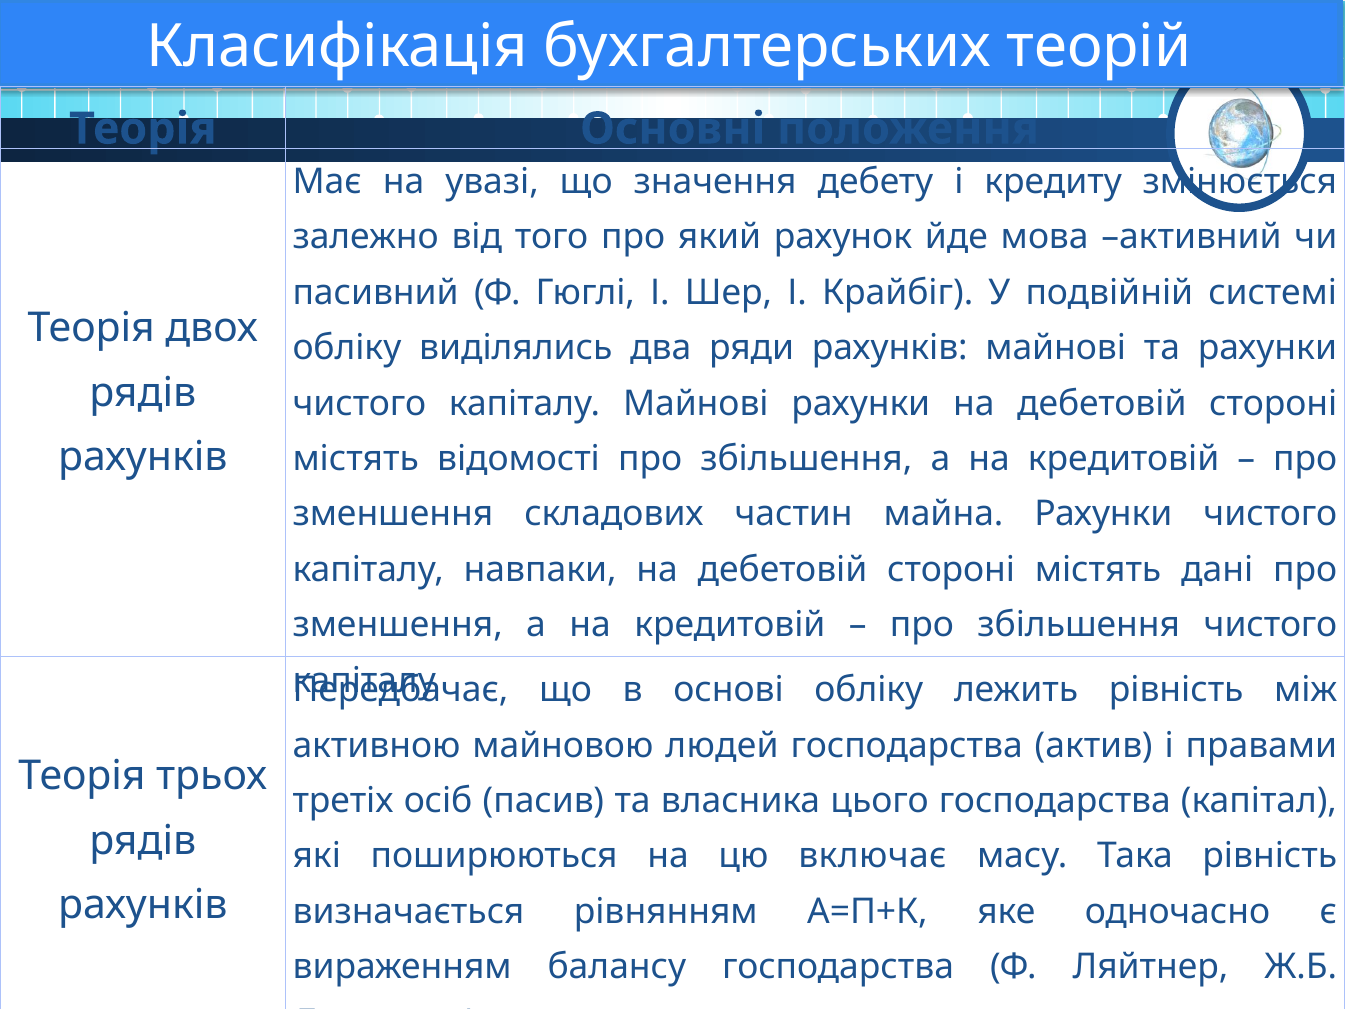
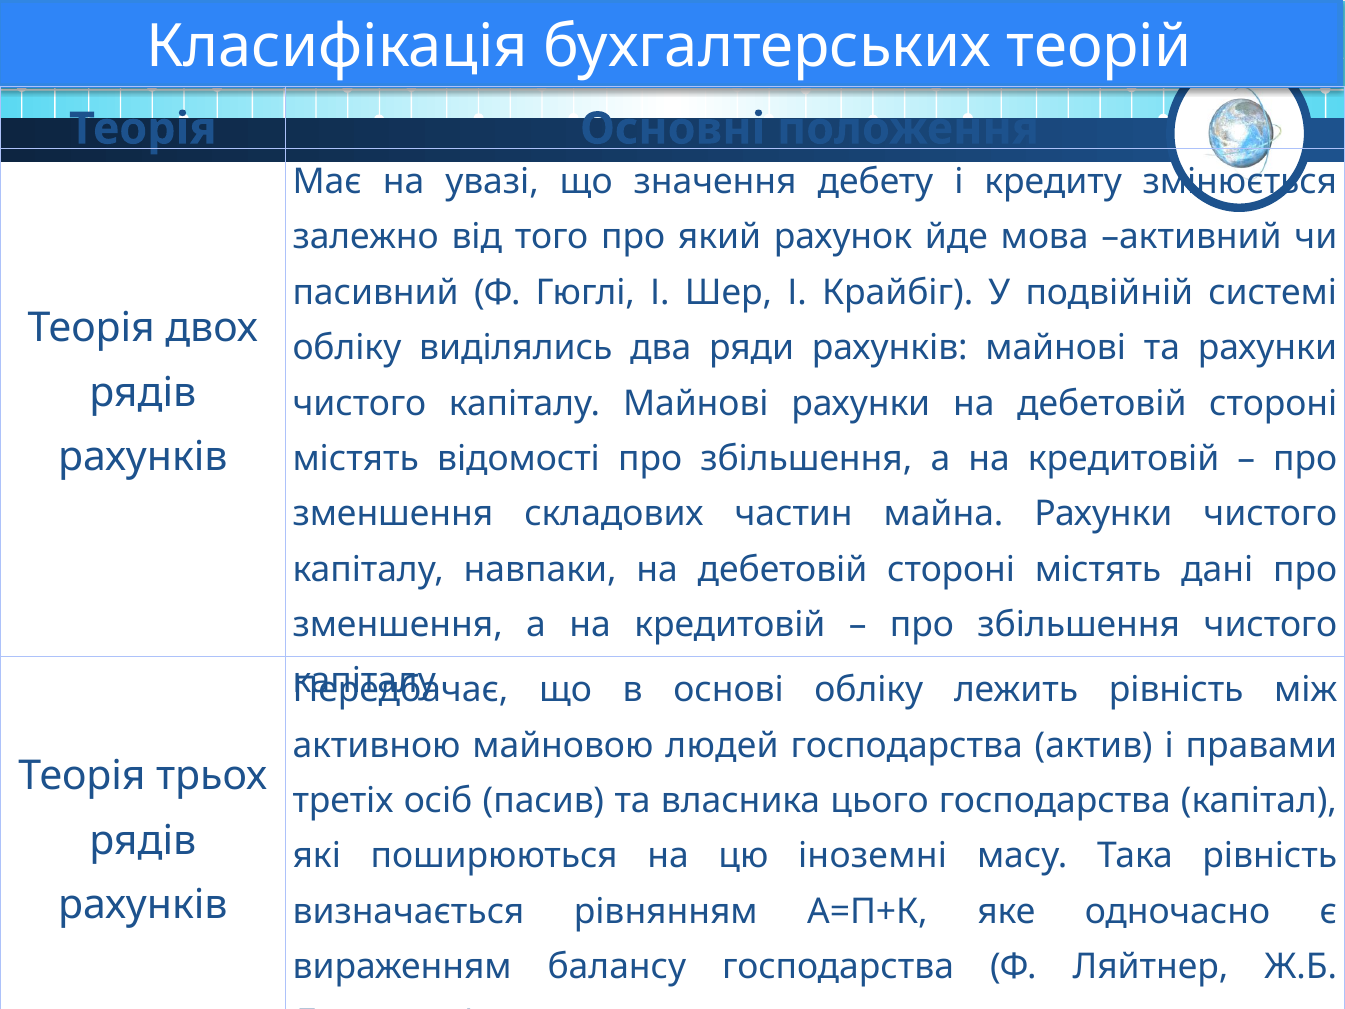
включає: включає -> іноземні
